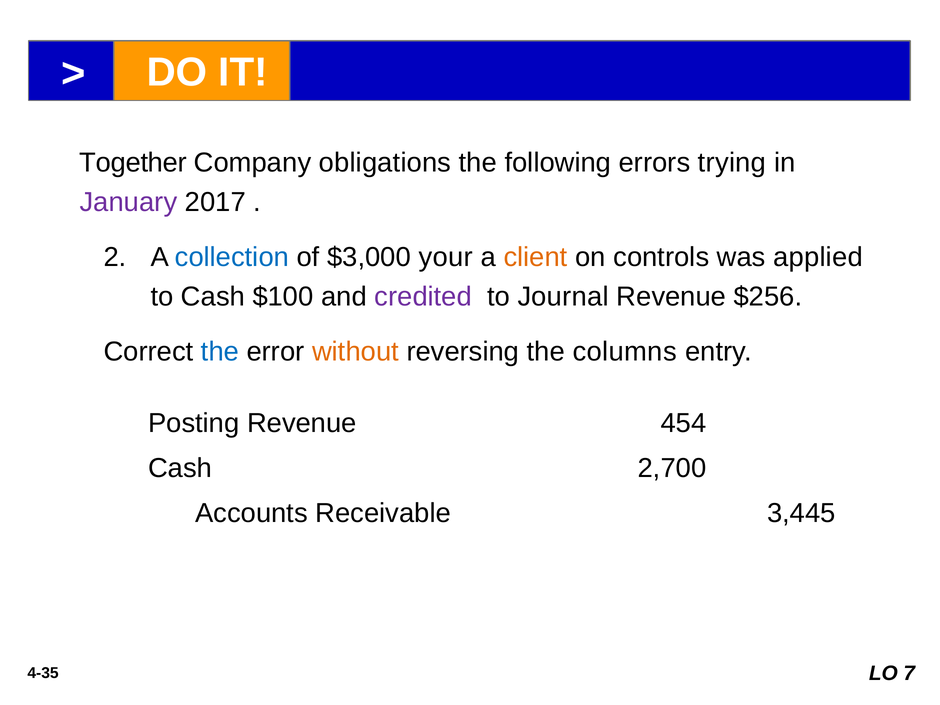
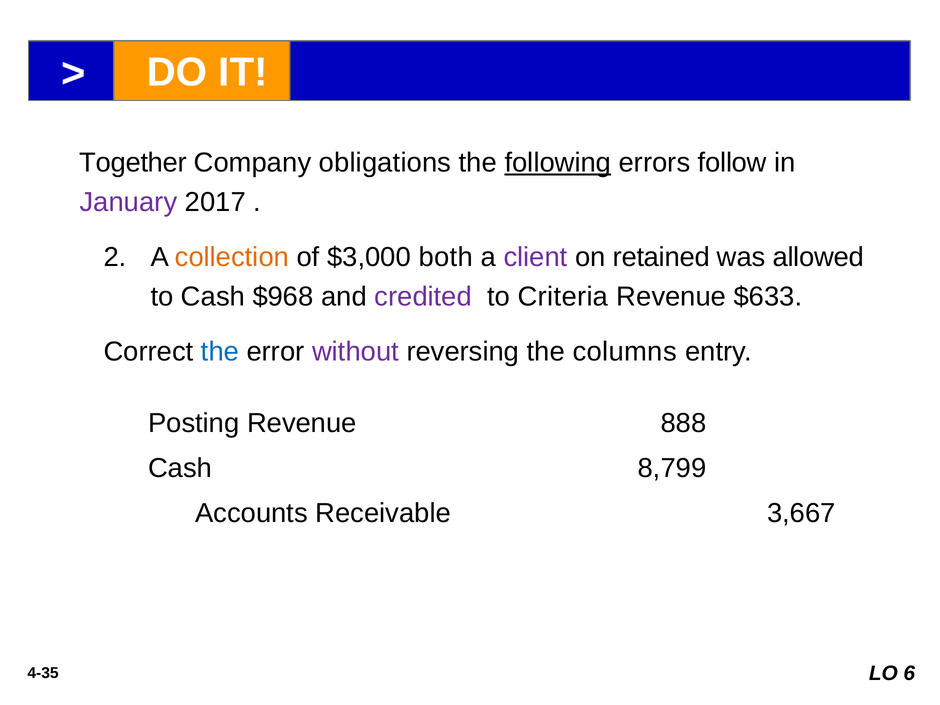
following underline: none -> present
trying: trying -> follow
collection colour: blue -> orange
your: your -> both
client colour: orange -> purple
controls: controls -> retained
applied: applied -> allowed
$100: $100 -> $968
Journal: Journal -> Criteria
$256: $256 -> $633
without colour: orange -> purple
454: 454 -> 888
2,700: 2,700 -> 8,799
3,445: 3,445 -> 3,667
7: 7 -> 6
